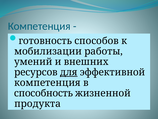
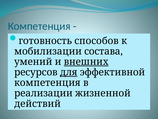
работы: работы -> состава
внешних underline: none -> present
способность: способность -> реализации
продукта: продукта -> действий
